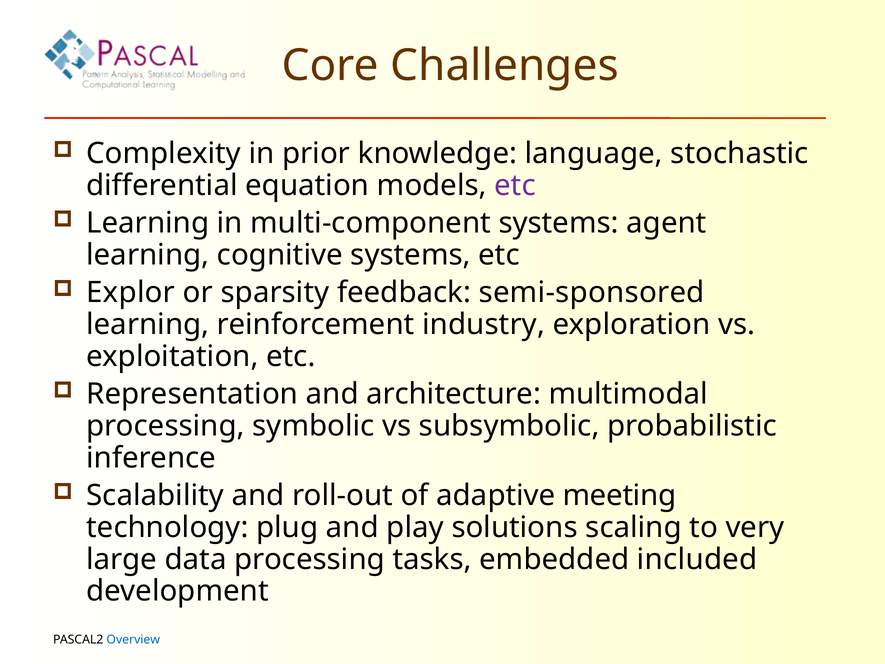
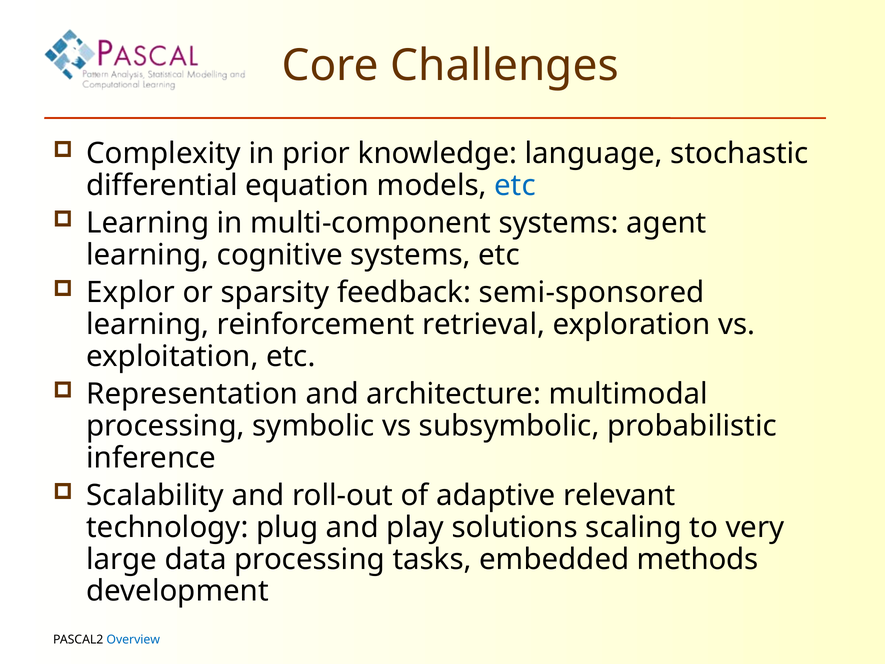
etc at (515, 185) colour: purple -> blue
industry: industry -> retrieval
meeting: meeting -> relevant
included: included -> methods
